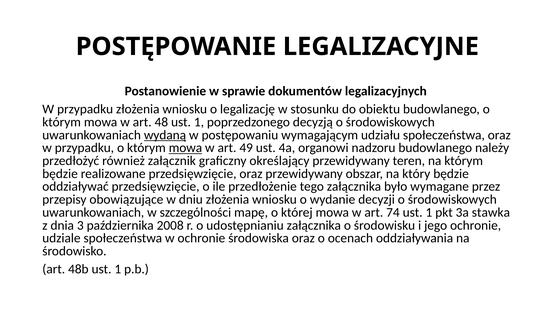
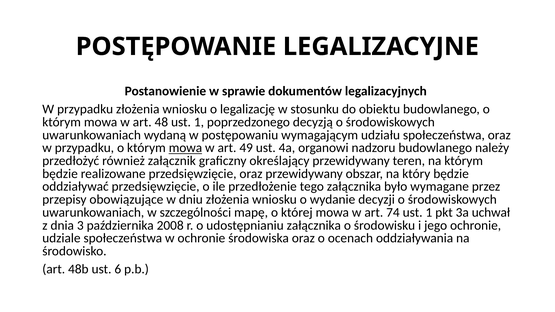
wydaną underline: present -> none
stawka: stawka -> uchwał
48b ust 1: 1 -> 6
